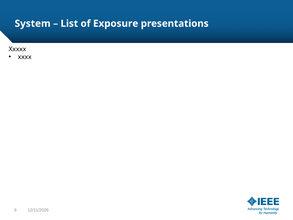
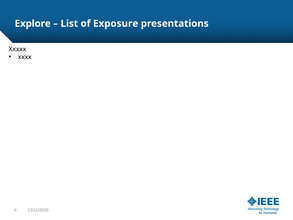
System: System -> Explore
